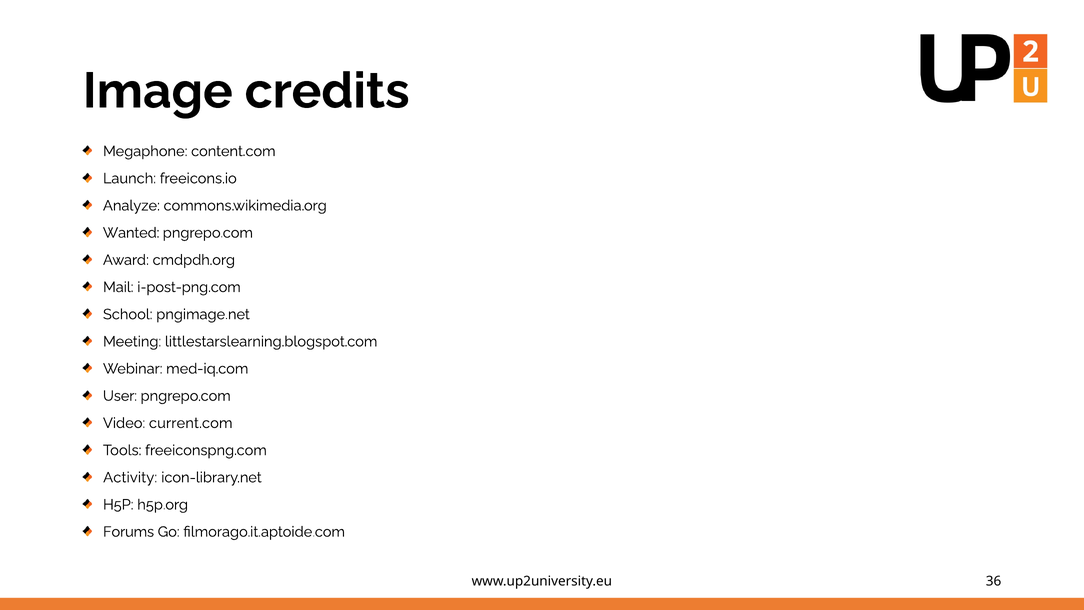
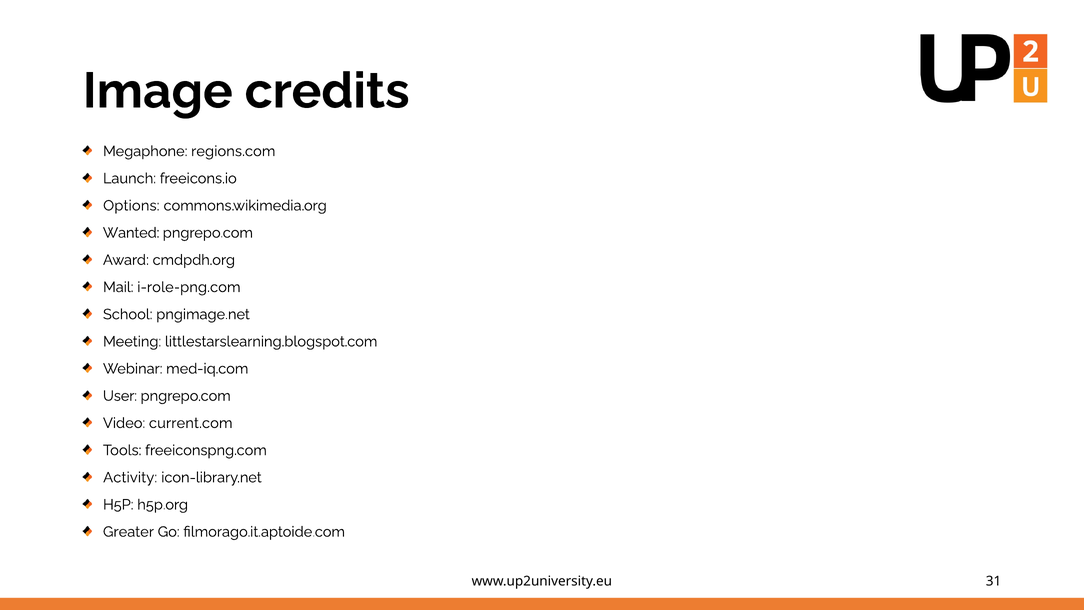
content.com: content.com -> regions.com
Analyze: Analyze -> Options
i-post-png.com: i-post-png.com -> i-role-png.com
Forums: Forums -> Greater
36: 36 -> 31
